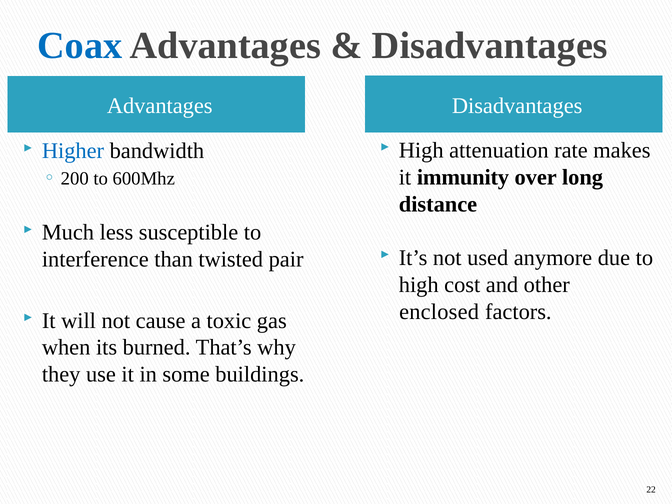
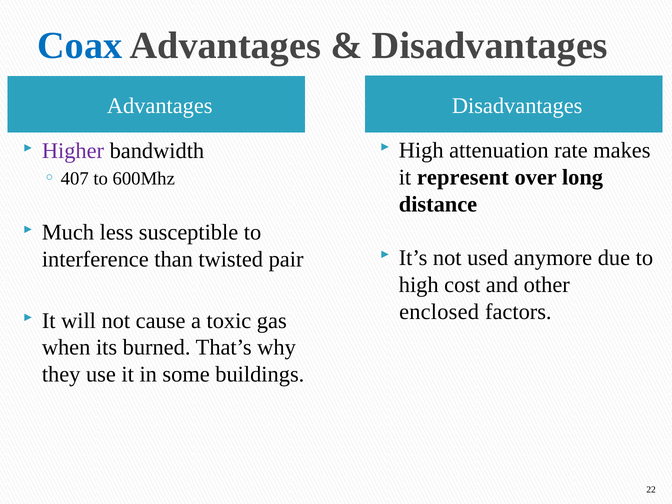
Higher colour: blue -> purple
immunity: immunity -> represent
200: 200 -> 407
